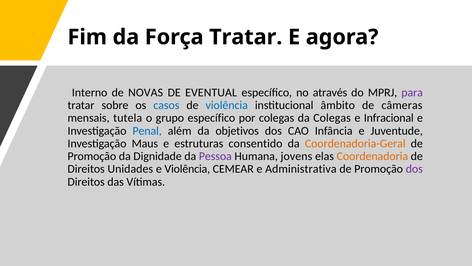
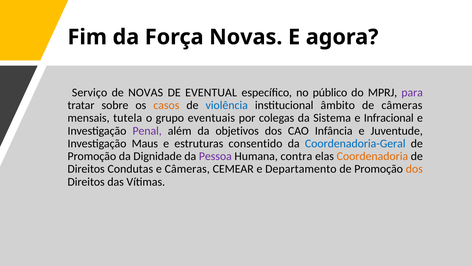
Força Tratar: Tratar -> Novas
Interno: Interno -> Serviço
através: através -> público
casos colour: blue -> orange
grupo específico: específico -> eventuais
da Colegas: Colegas -> Sistema
Penal colour: blue -> purple
Coordenadoria-Geral colour: orange -> blue
jovens: jovens -> contra
Unidades: Unidades -> Condutas
e Violência: Violência -> Câmeras
Administrativa: Administrativa -> Departamento
dos at (414, 169) colour: purple -> orange
